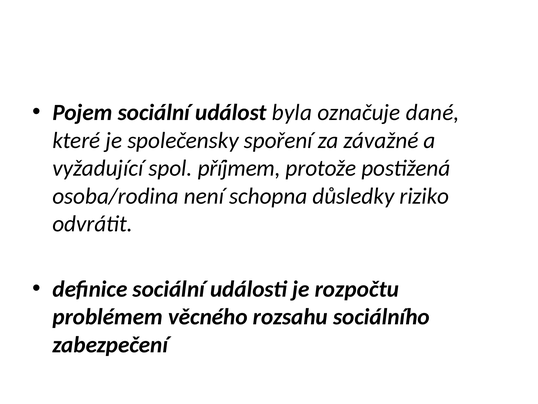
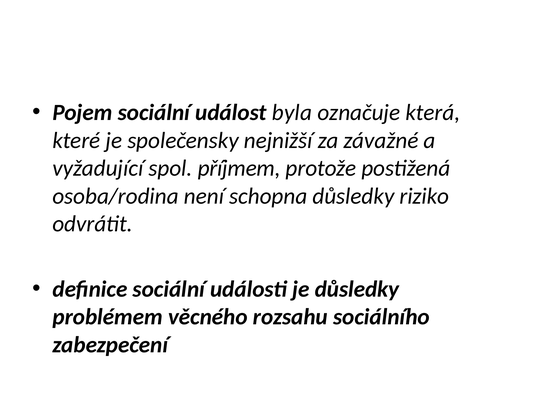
dané: dané -> která
spoření: spoření -> nejnižší
je rozpočtu: rozpočtu -> důsledky
